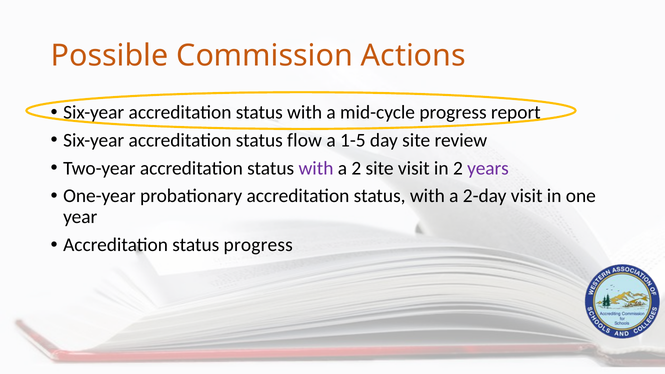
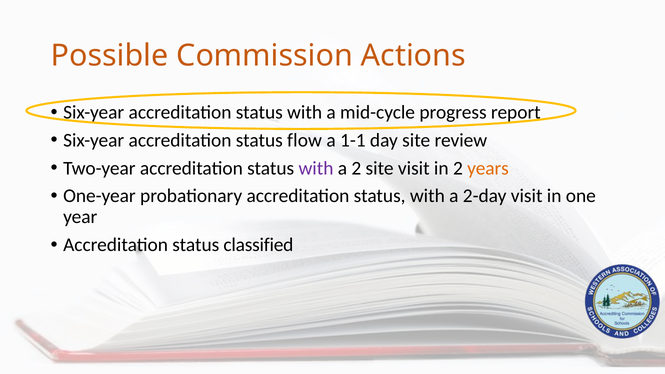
1-5: 1-5 -> 1-1
years colour: purple -> orange
status progress: progress -> classified
